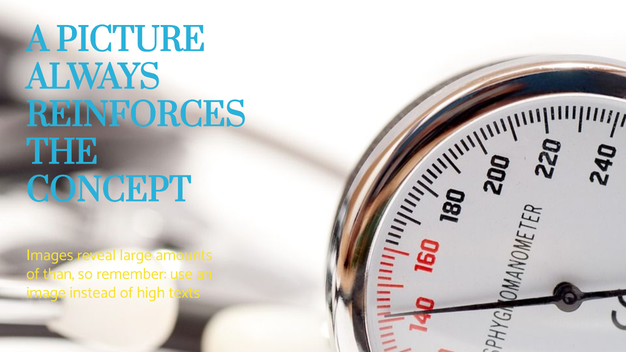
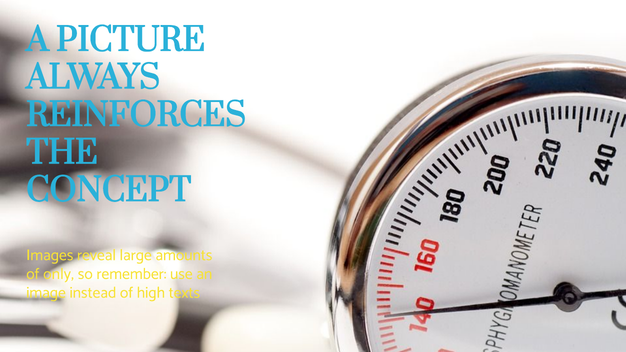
than: than -> only
